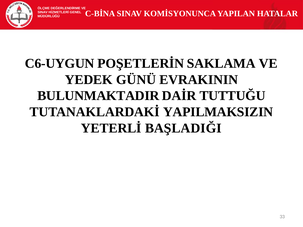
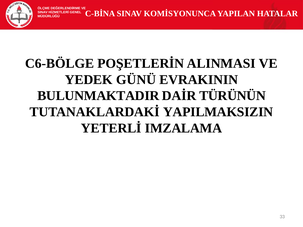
C6-UYGUN: C6-UYGUN -> C6-BÖLGE
SAKLAMA: SAKLAMA -> ALINMASI
TUTTUĞU: TUTTUĞU -> TÜRÜNÜN
BAŞLADIĞI: BAŞLADIĞI -> IMZALAMA
